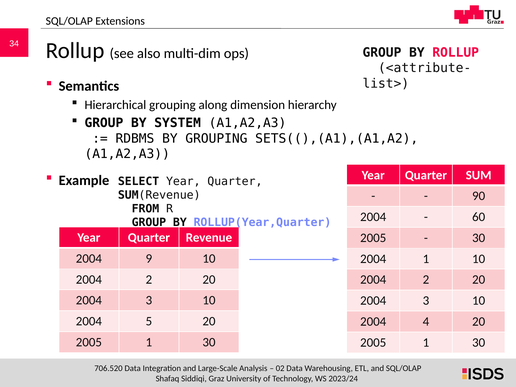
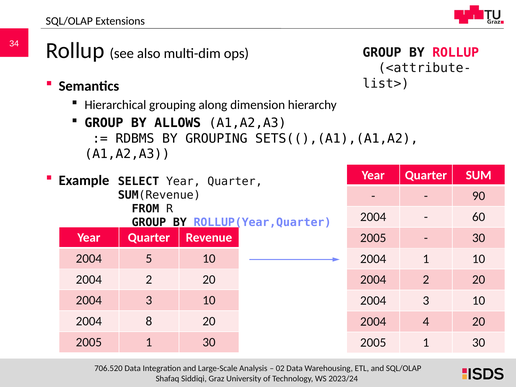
SYSTEM: SYSTEM -> ALLOWS
9: 9 -> 5
5: 5 -> 8
